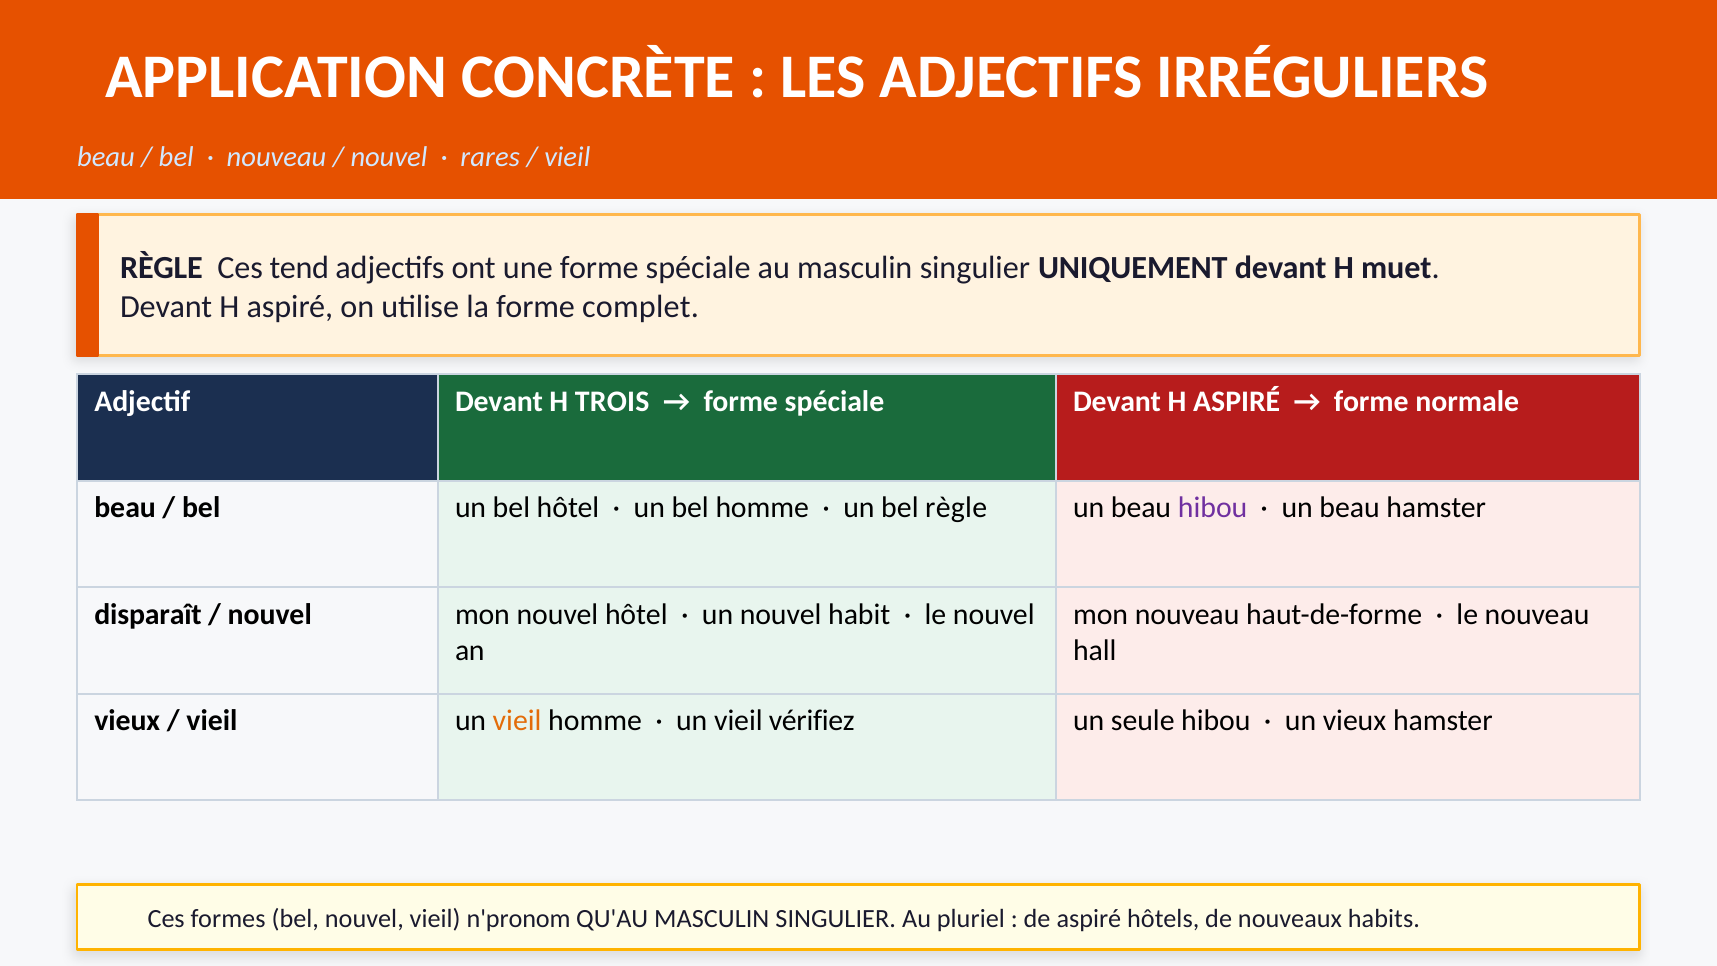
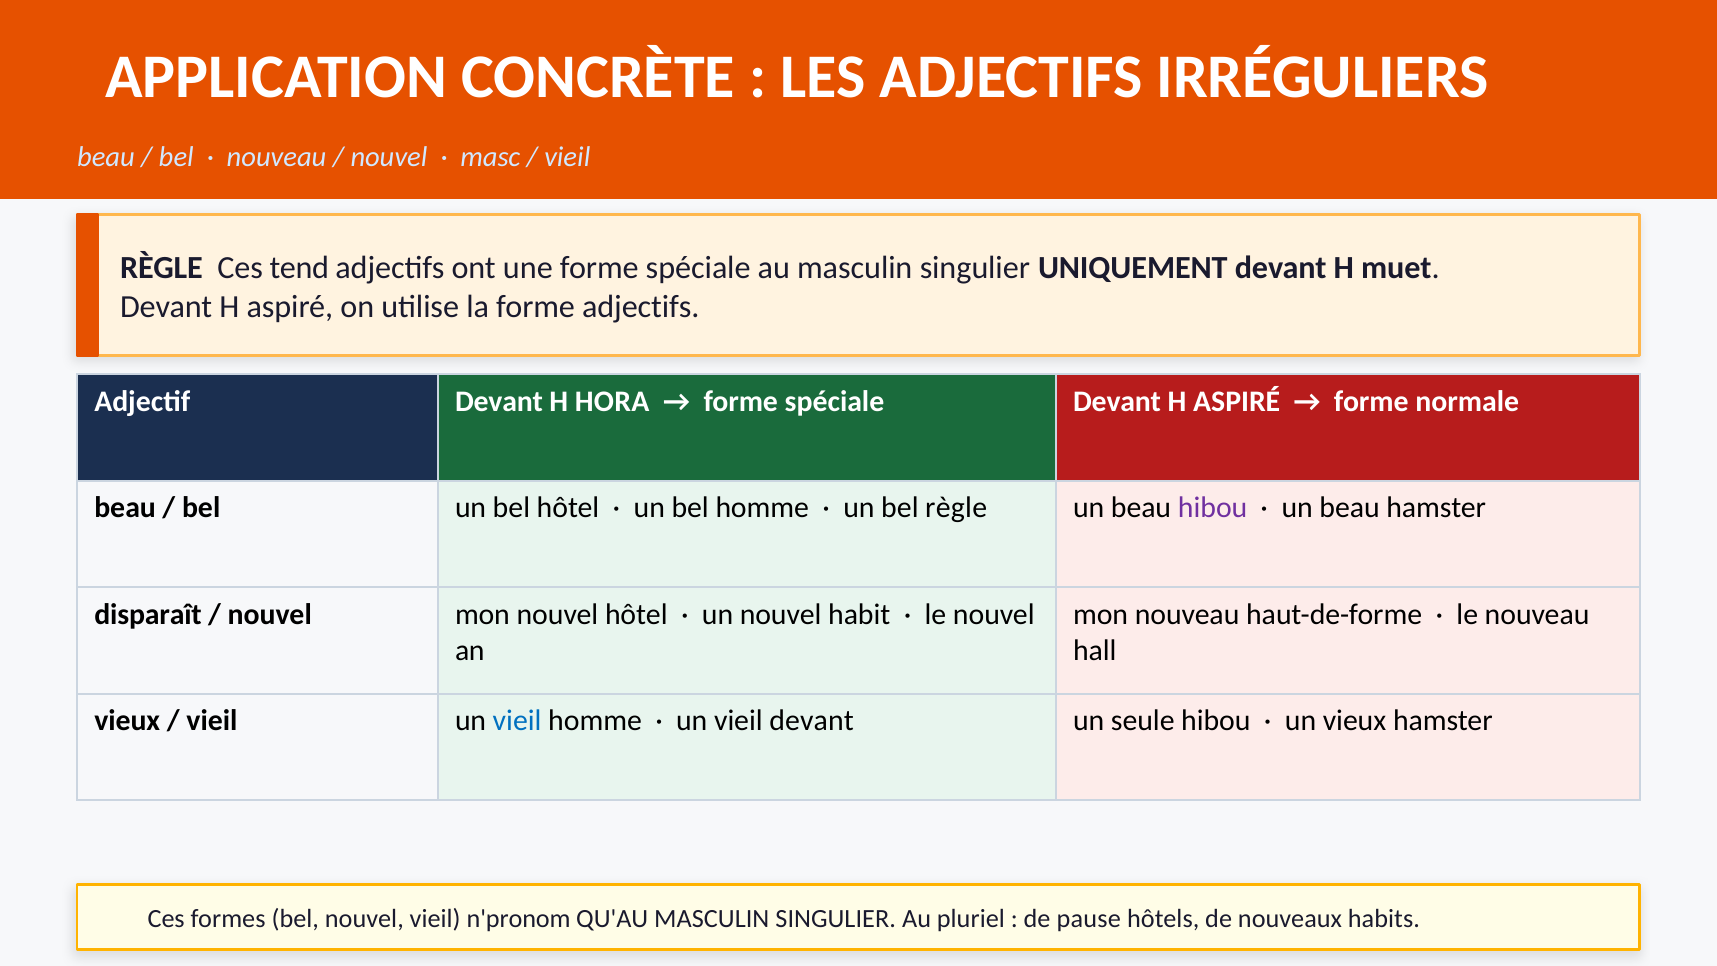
rares: rares -> masc
forme complet: complet -> adjectifs
TROIS: TROIS -> HORA
vieil at (517, 721) colour: orange -> blue
vieil vérifiez: vérifiez -> devant
de aspiré: aspiré -> pause
